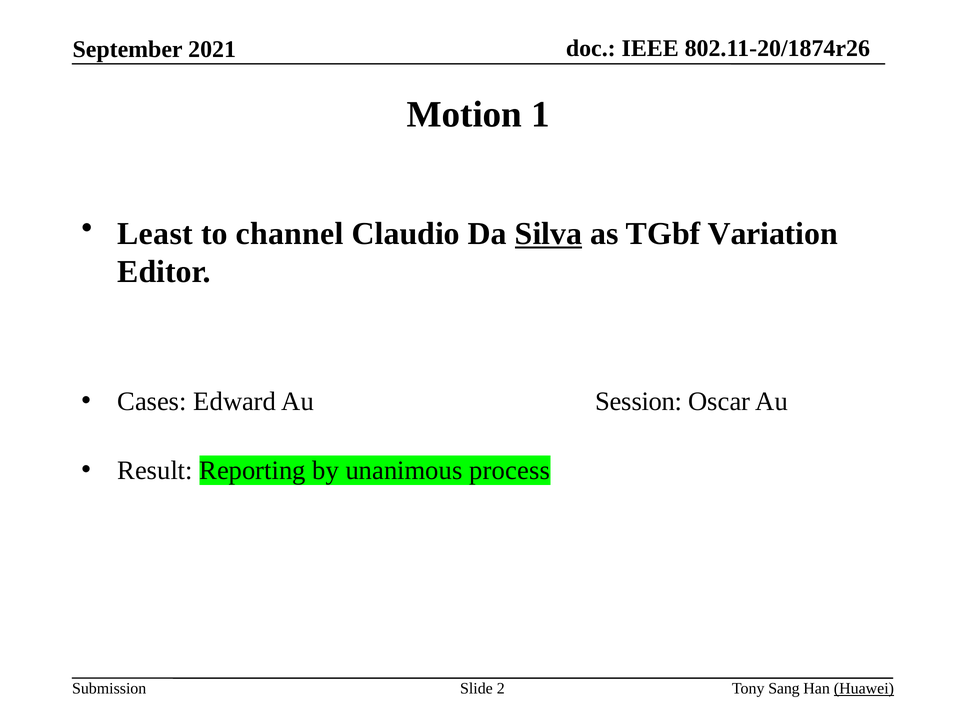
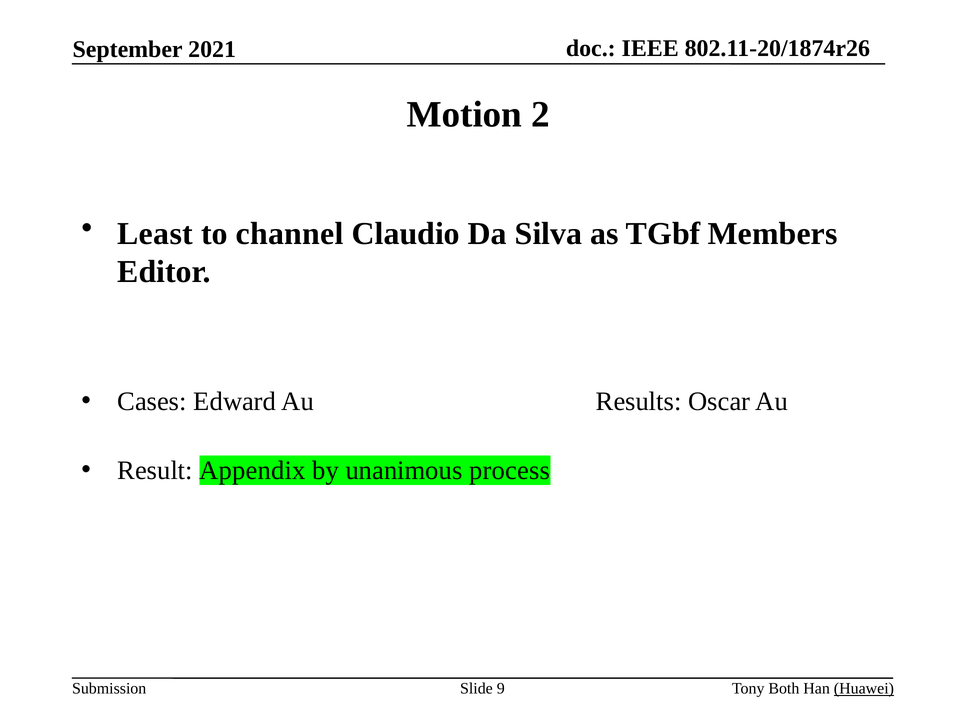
1: 1 -> 2
Silva underline: present -> none
Variation: Variation -> Members
Session: Session -> Results
Reporting: Reporting -> Appendix
2: 2 -> 9
Sang: Sang -> Both
